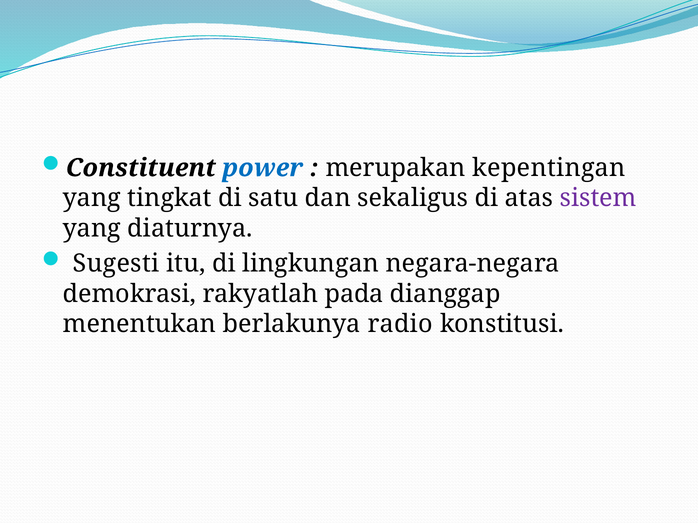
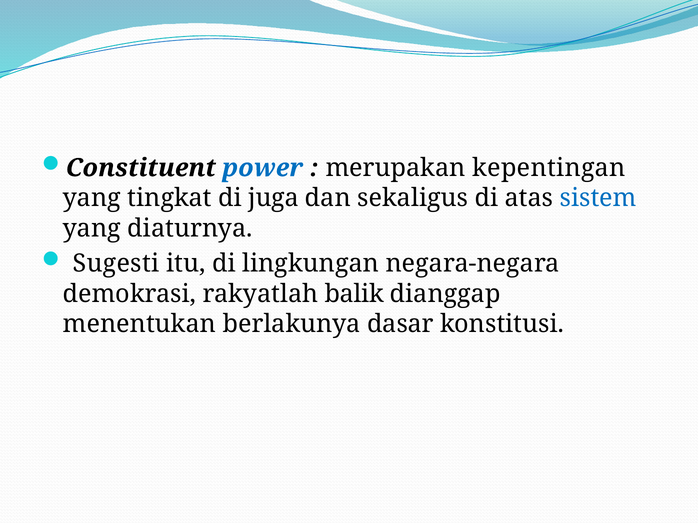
satu: satu -> juga
sistem colour: purple -> blue
pada: pada -> balik
radio: radio -> dasar
